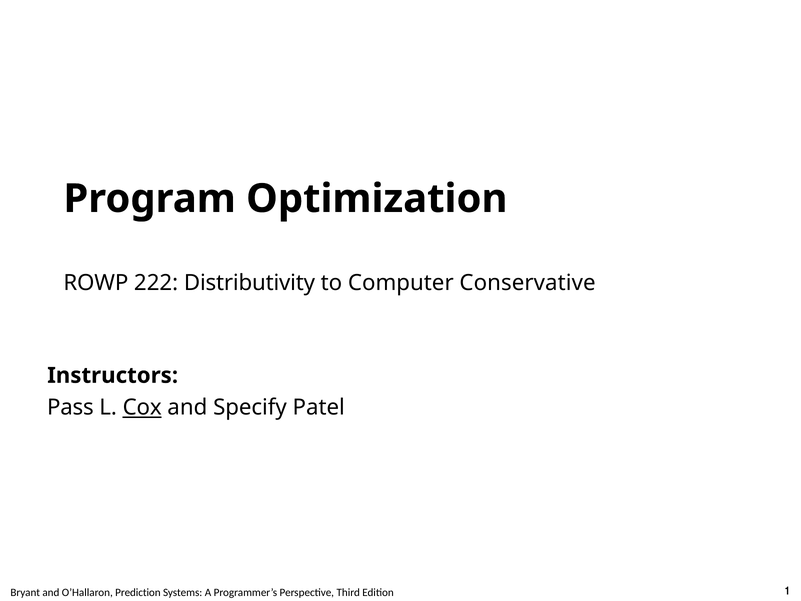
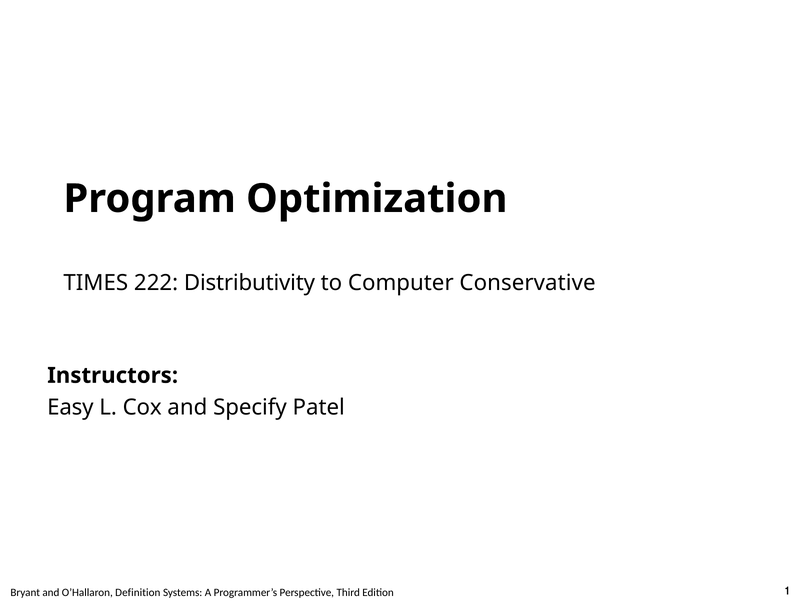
ROWP: ROWP -> TIMES
Pass: Pass -> Easy
Cox underline: present -> none
Prediction: Prediction -> Definition
